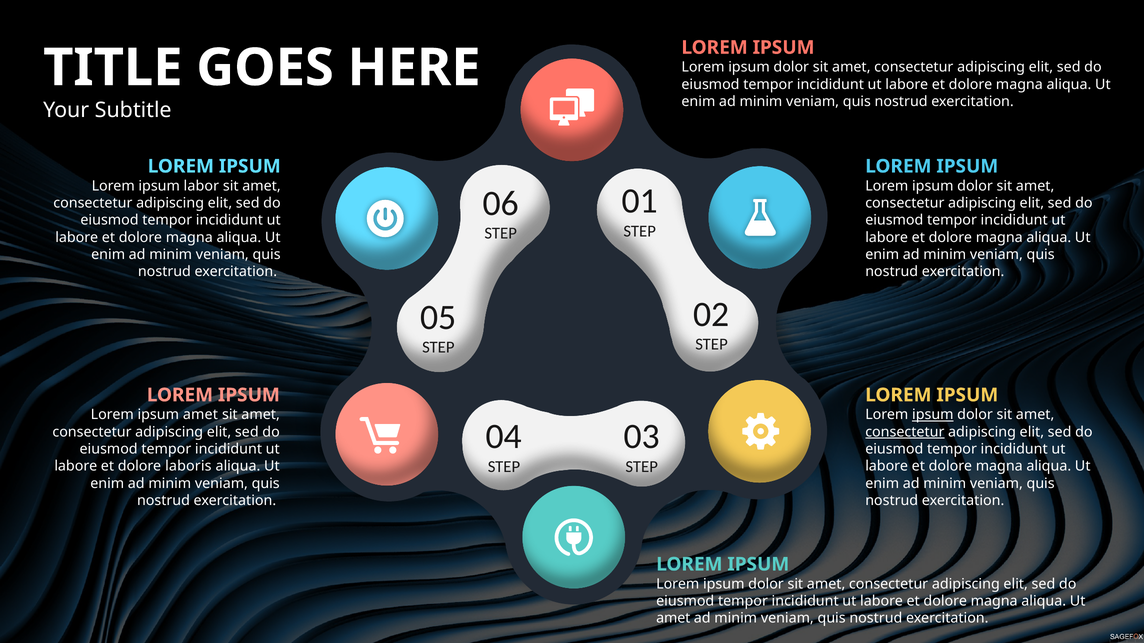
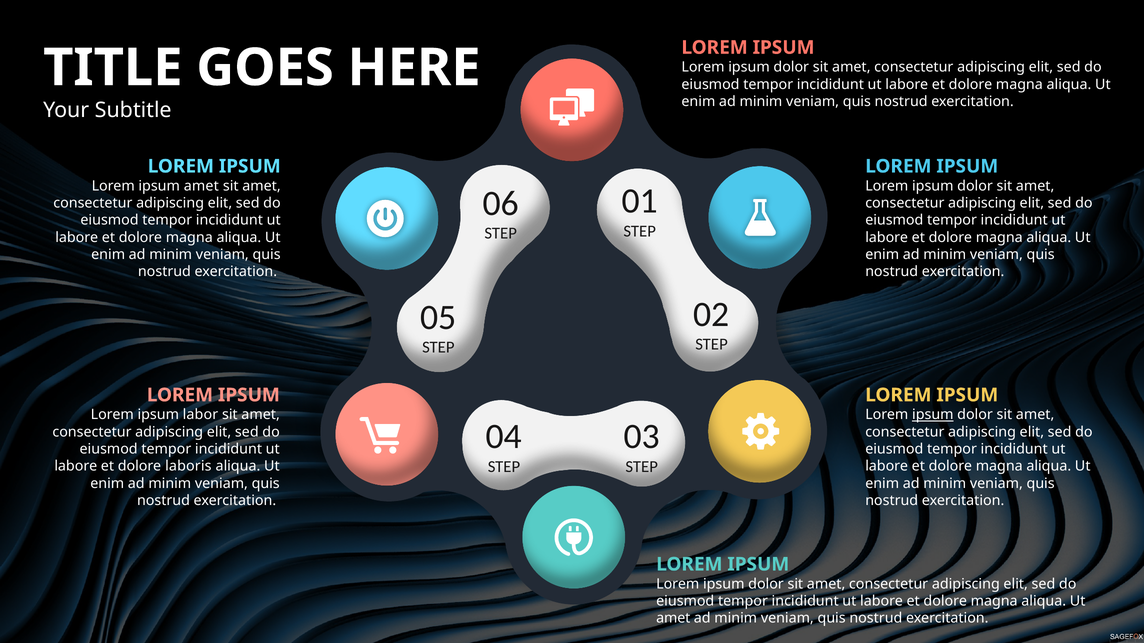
ipsum labor: labor -> amet
ipsum amet: amet -> labor
consectetur at (905, 432) underline: present -> none
